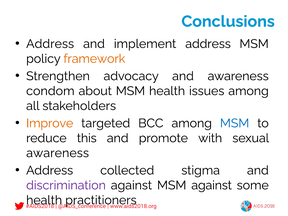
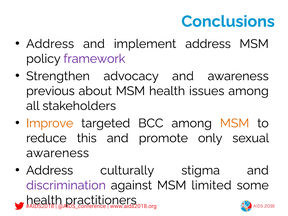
framework colour: orange -> purple
condom: condom -> previous
MSM at (235, 123) colour: blue -> orange
with: with -> only
collected: collected -> culturally
MSM against: against -> limited
